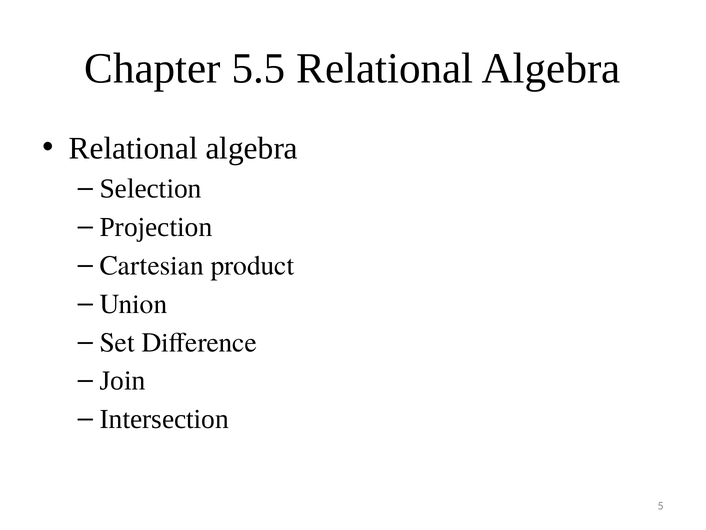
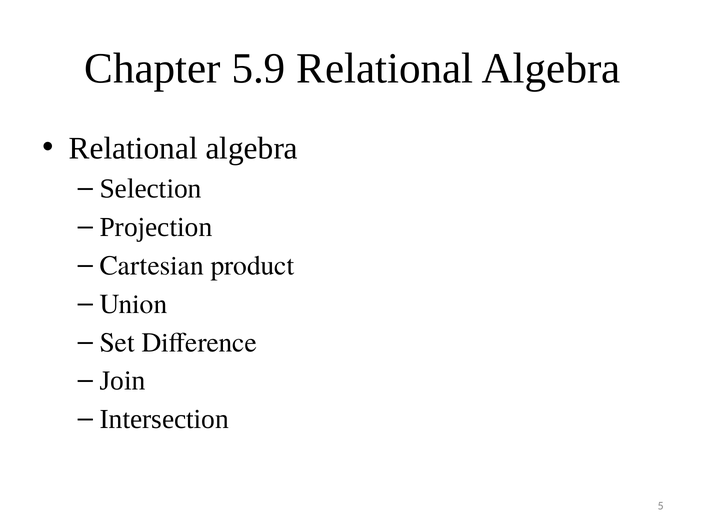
5.5: 5.5 -> 5.9
